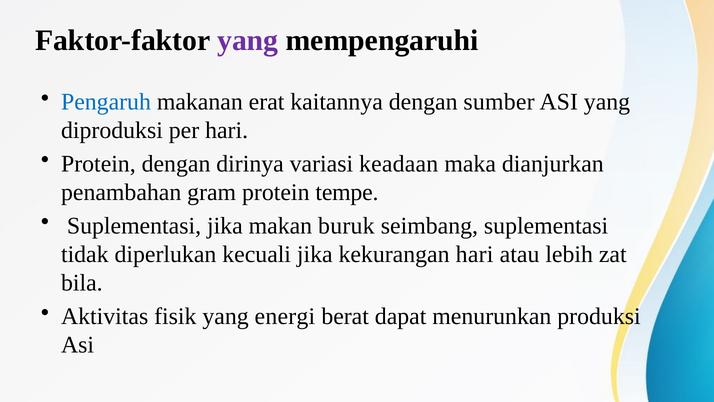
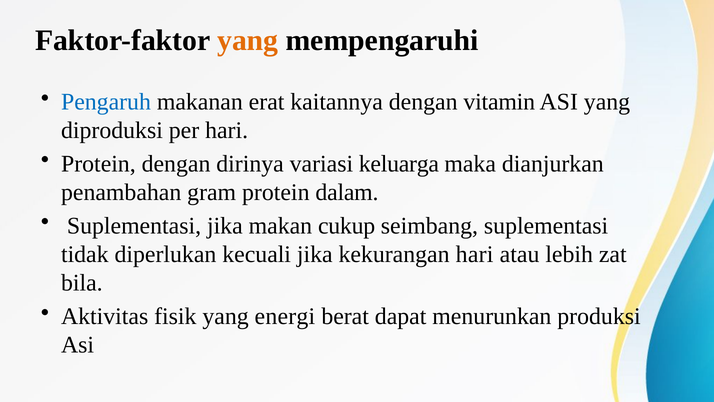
yang at (248, 40) colour: purple -> orange
sumber: sumber -> vitamin
keadaan: keadaan -> keluarga
tempe: tempe -> dalam
buruk: buruk -> cukup
